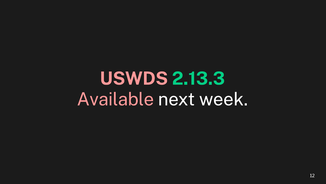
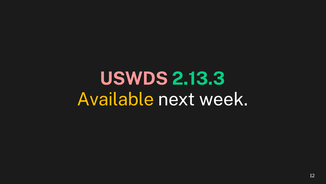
Available colour: pink -> yellow
